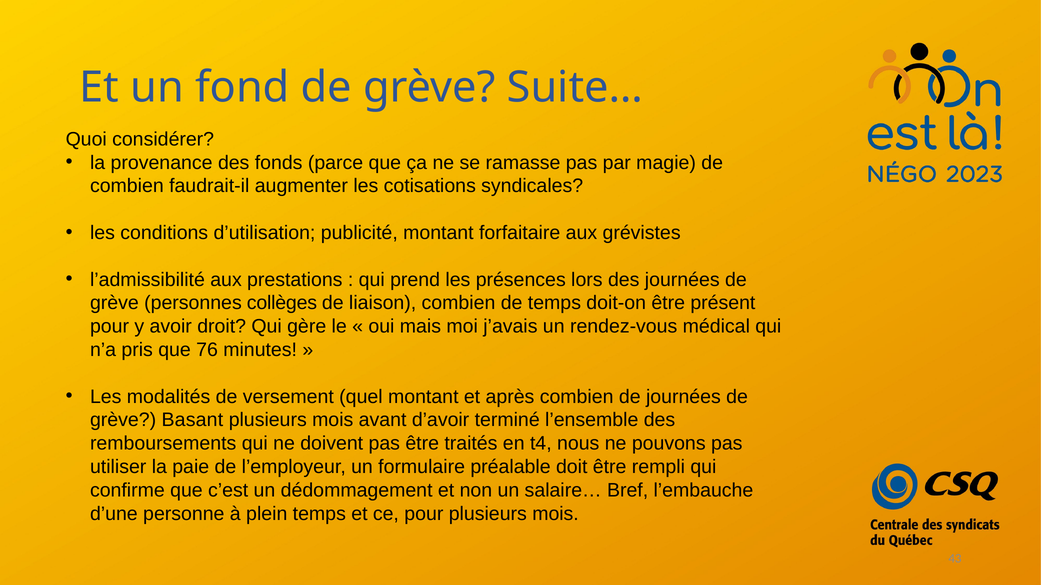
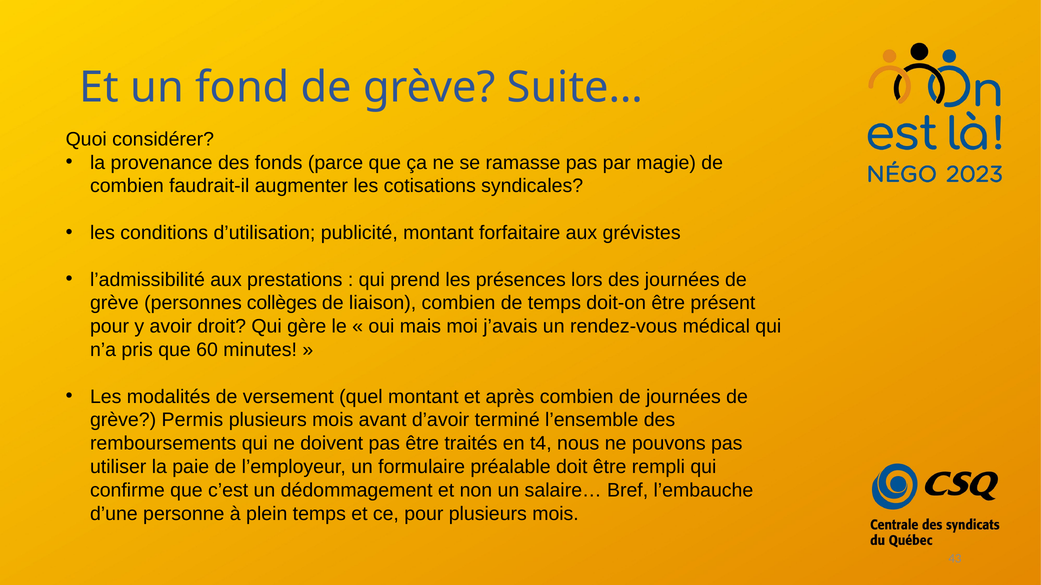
76: 76 -> 60
Basant: Basant -> Permis
